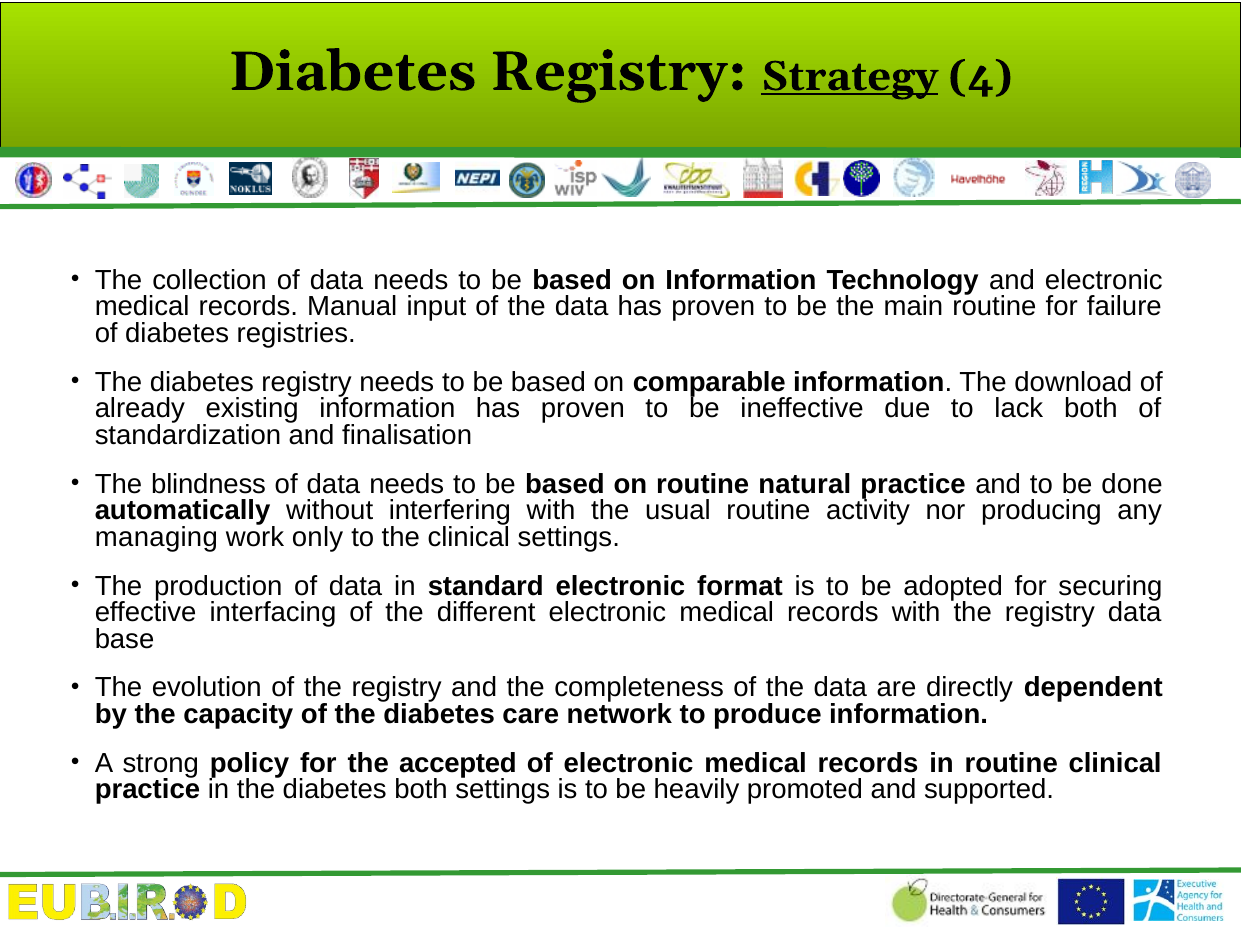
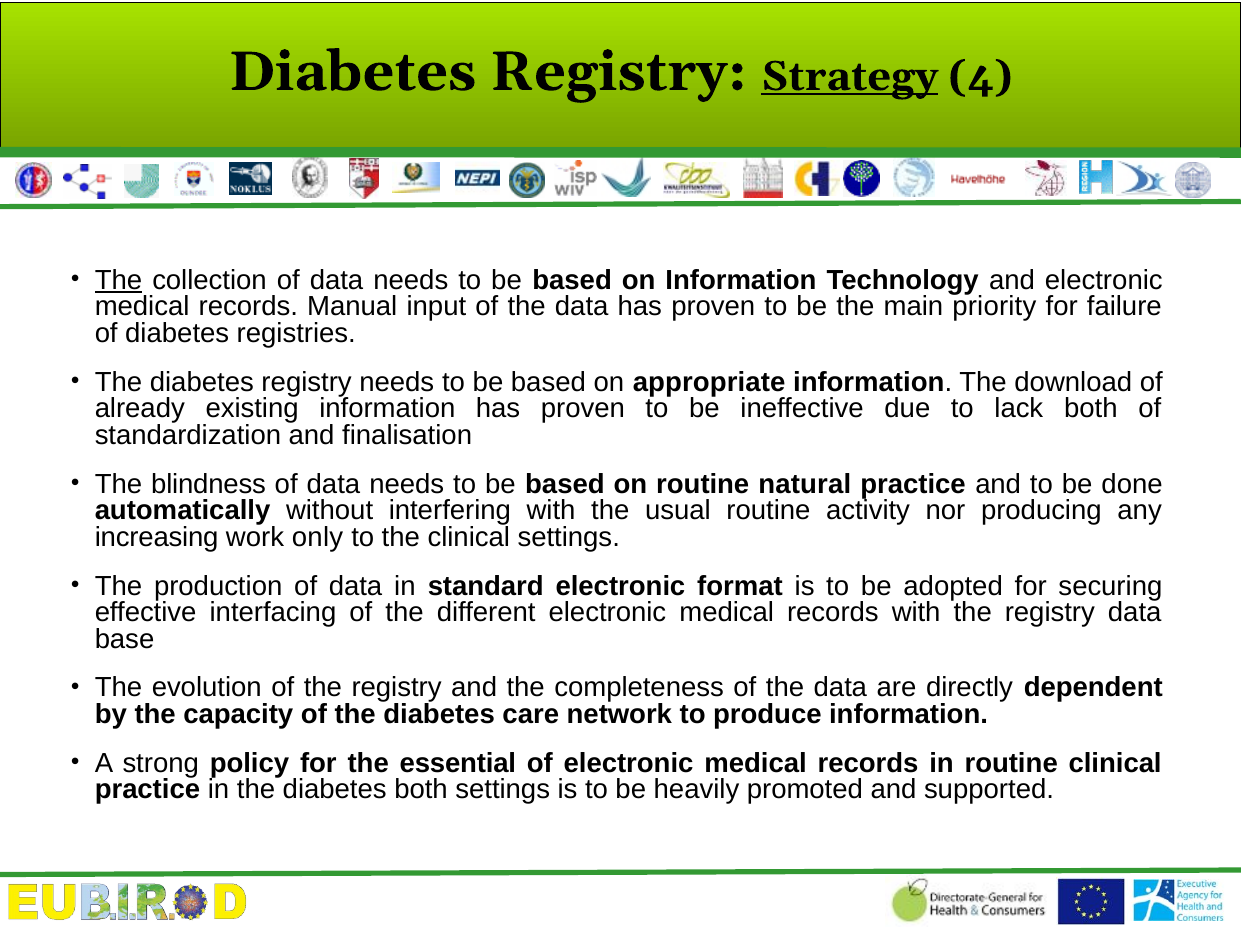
The at (119, 280) underline: none -> present
main routine: routine -> priority
comparable: comparable -> appropriate
managing: managing -> increasing
accepted: accepted -> essential
